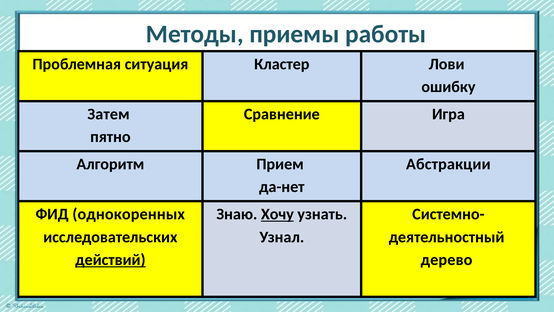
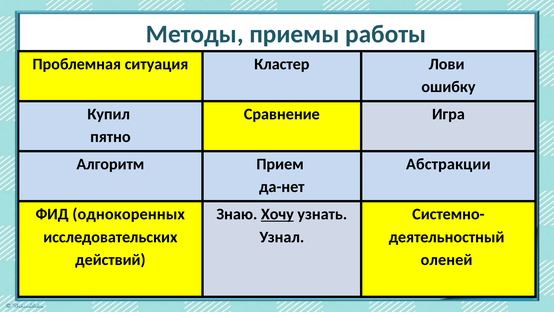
Затем: Затем -> Купил
действий underline: present -> none
дерево: дерево -> оленей
